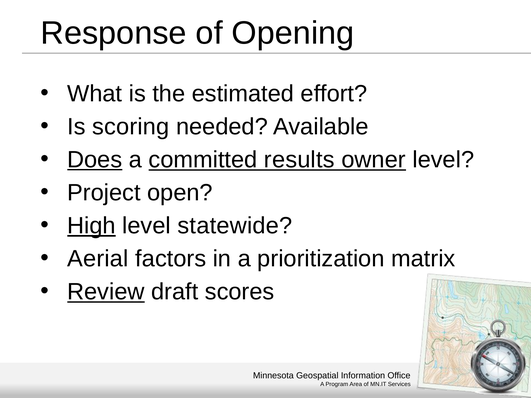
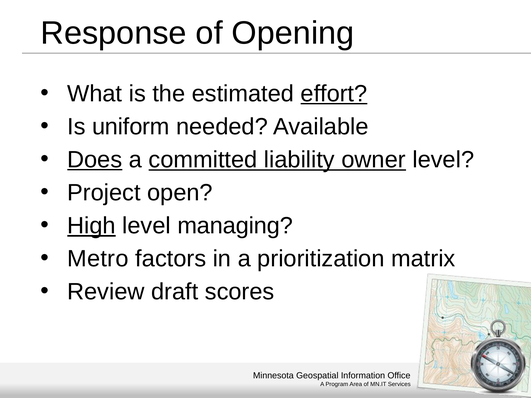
effort underline: none -> present
scoring: scoring -> uniform
results: results -> liability
statewide: statewide -> managing
Aerial: Aerial -> Metro
Review underline: present -> none
